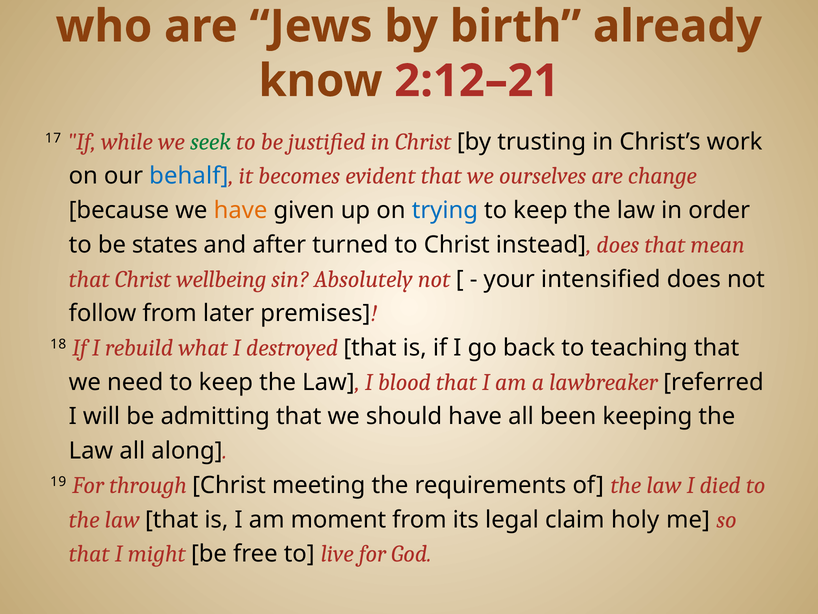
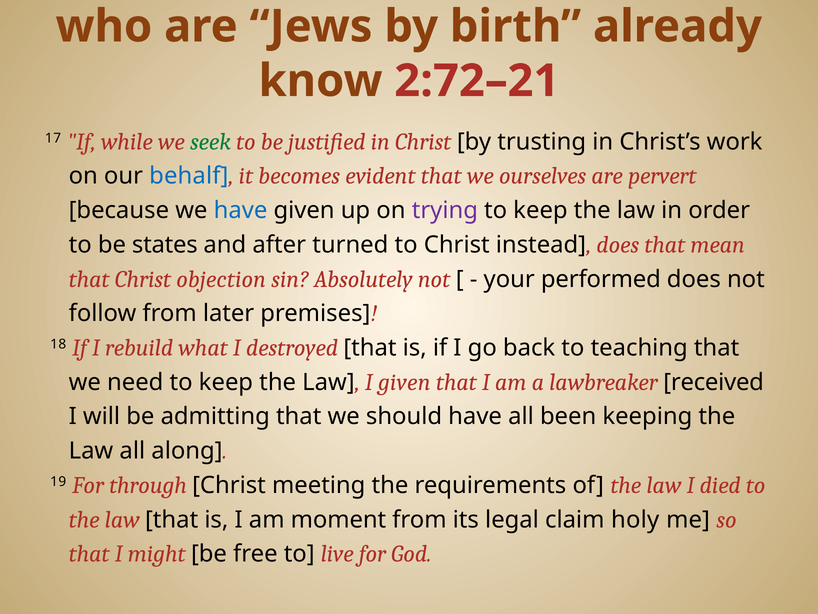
2:12–21: 2:12–21 -> 2:72–21
change: change -> pervert
have at (241, 210) colour: orange -> blue
trying colour: blue -> purple
wellbeing: wellbeing -> objection
intensified: intensified -> performed
I blood: blood -> given
referred: referred -> received
